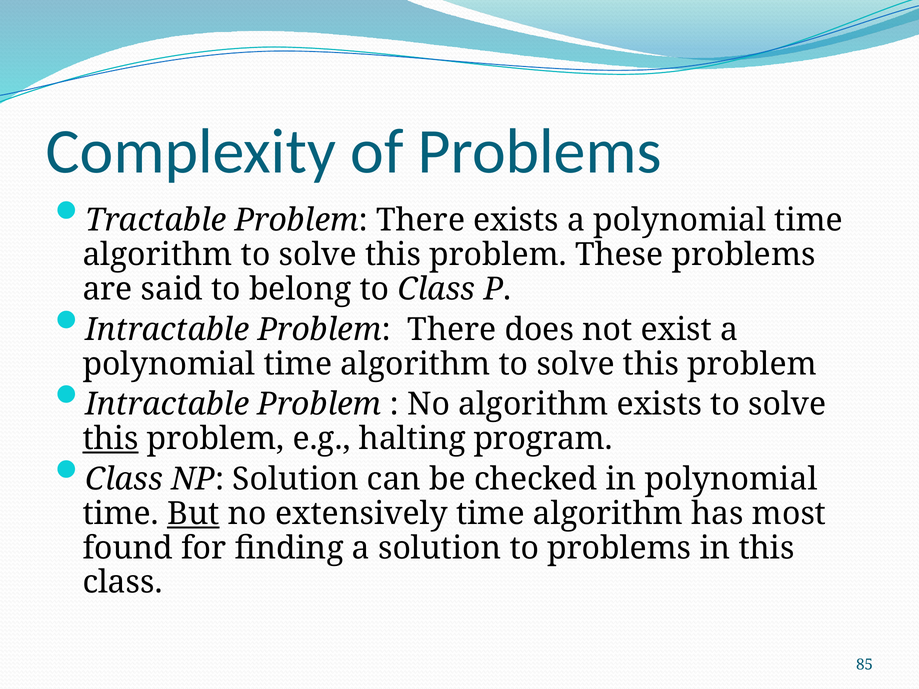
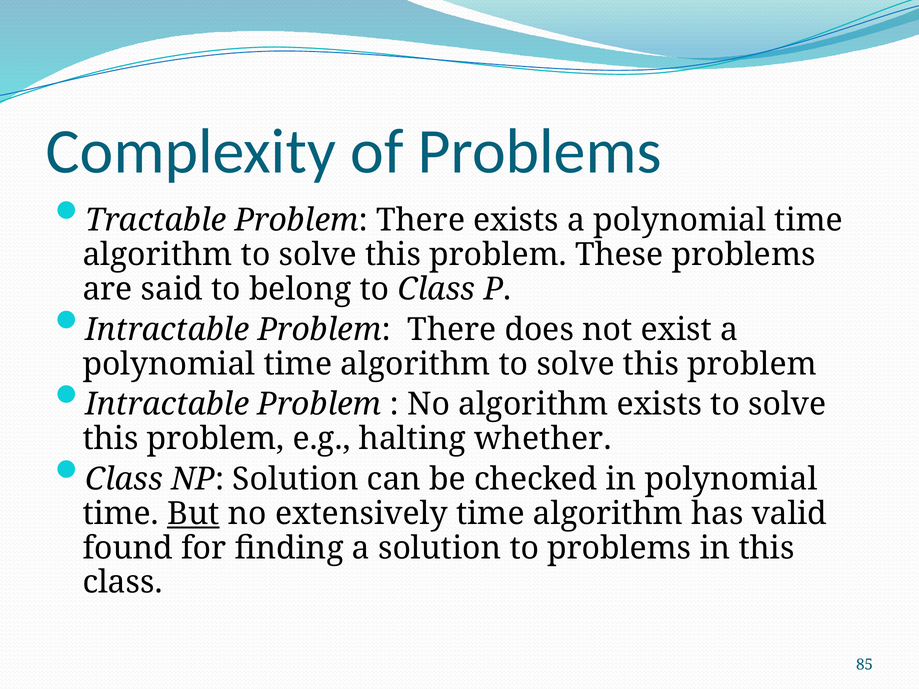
this at (111, 439) underline: present -> none
program: program -> whether
most: most -> valid
